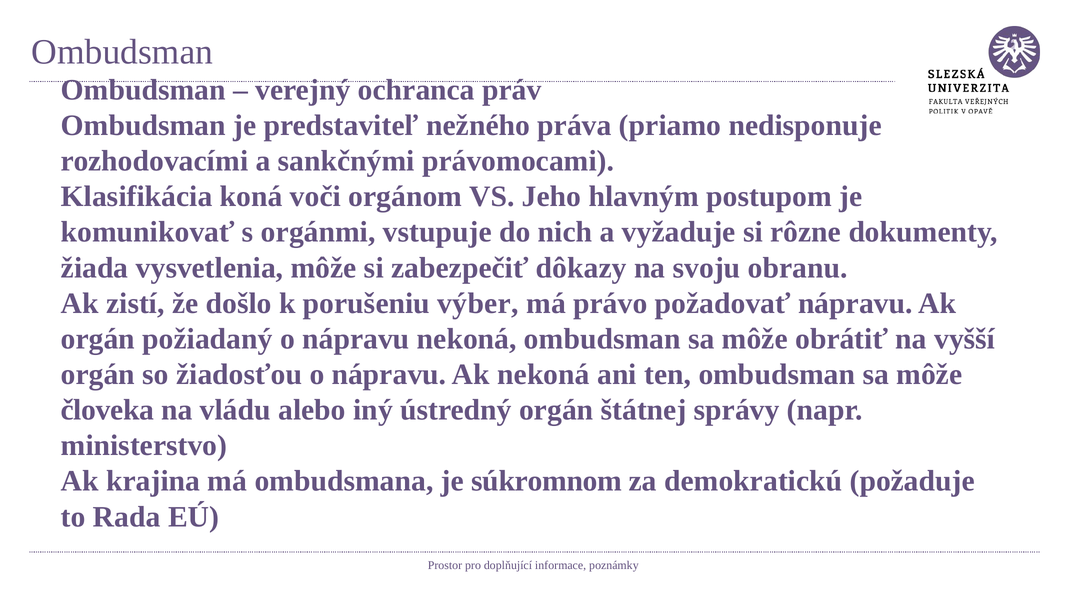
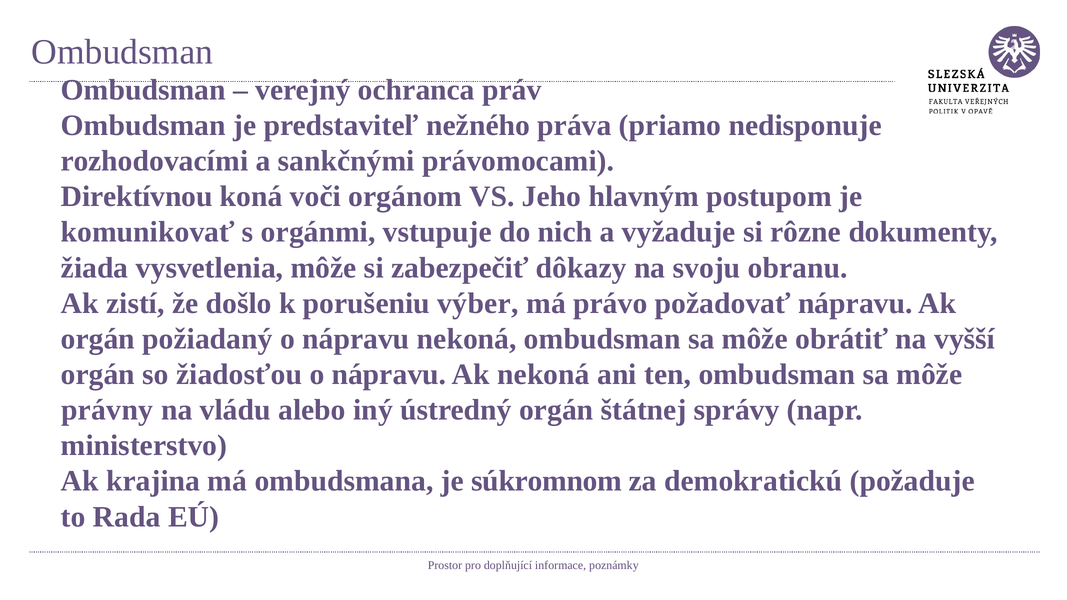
Klasifikácia: Klasifikácia -> Direktívnou
človeka: človeka -> právny
